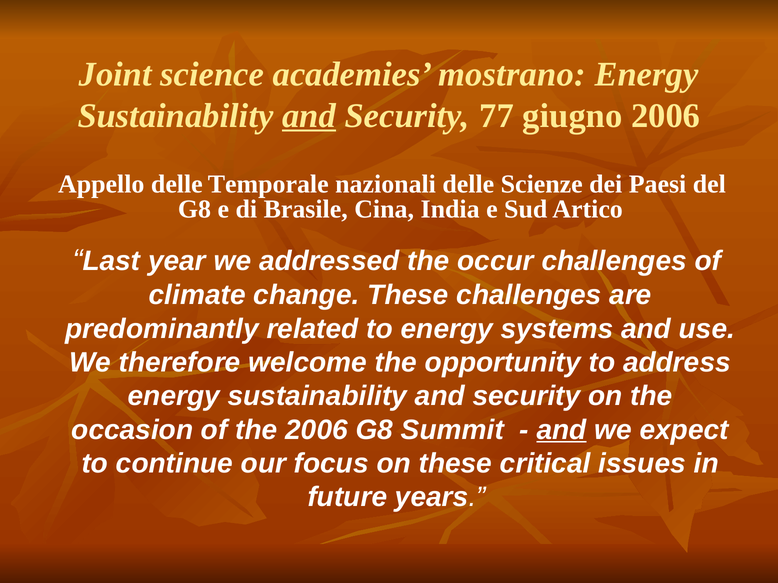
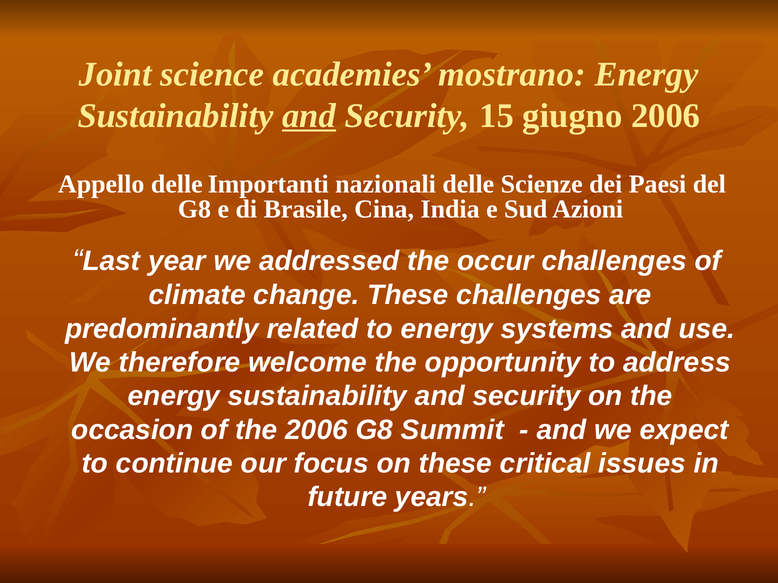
77: 77 -> 15
Temporale: Temporale -> Importanti
Artico: Artico -> Azioni
and at (562, 430) underline: present -> none
